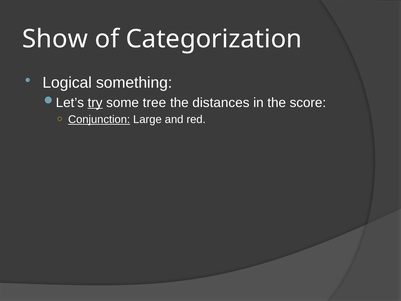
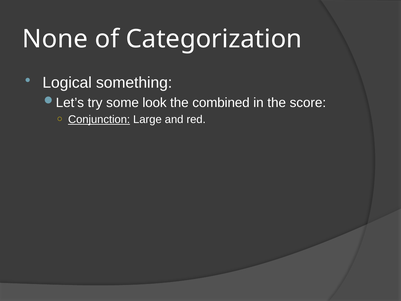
Show: Show -> None
try underline: present -> none
tree: tree -> look
distances: distances -> combined
